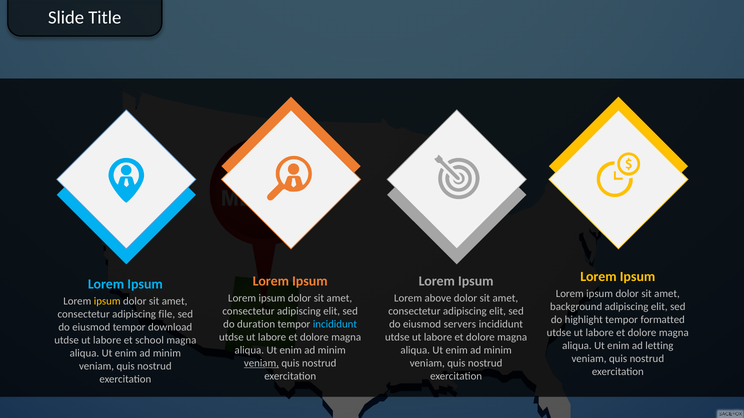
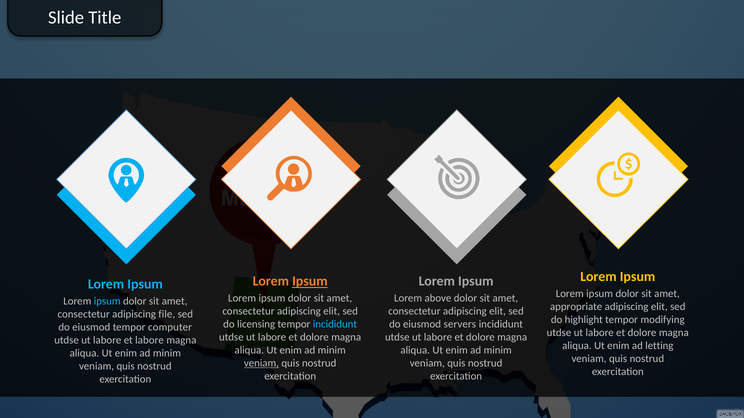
Ipsum at (310, 282) underline: none -> present
ipsum at (107, 301) colour: yellow -> light blue
background: background -> appropriate
formatted: formatted -> modifying
duration: duration -> licensing
download: download -> computer
et school: school -> labore
